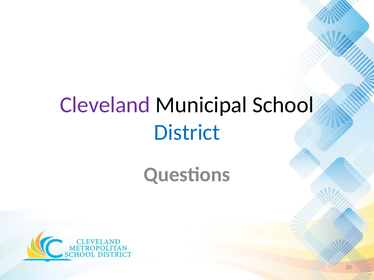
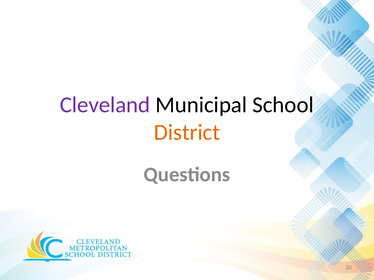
District colour: blue -> orange
